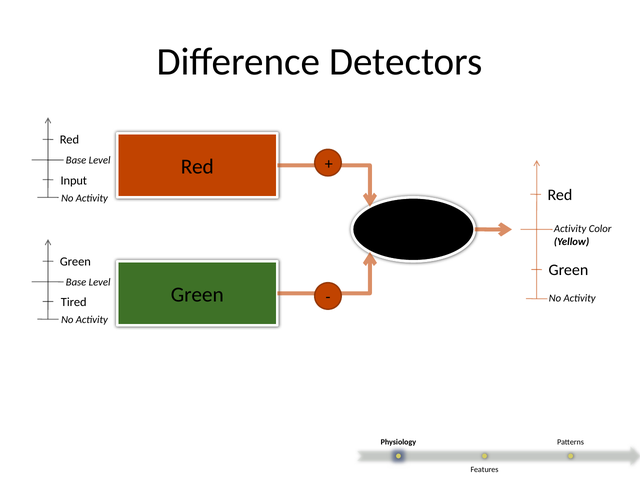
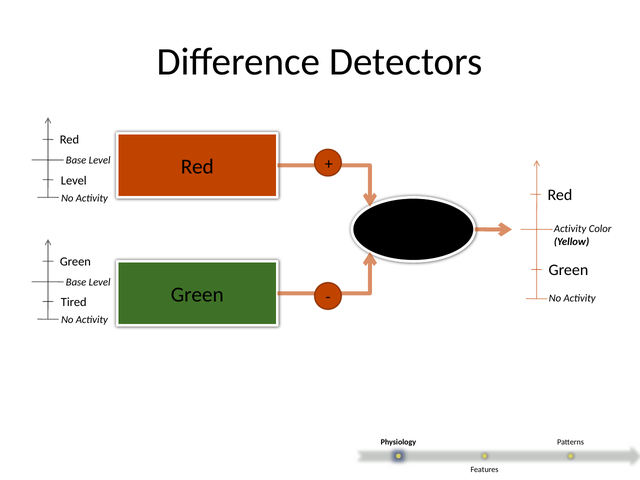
Input at (74, 180): Input -> Level
